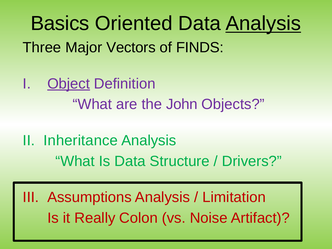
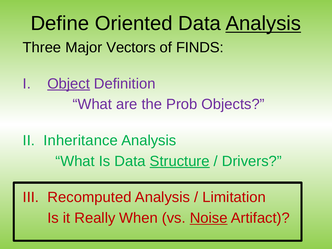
Basics: Basics -> Define
John: John -> Prob
Structure underline: none -> present
Assumptions: Assumptions -> Recomputed
Colon: Colon -> When
Noise underline: none -> present
